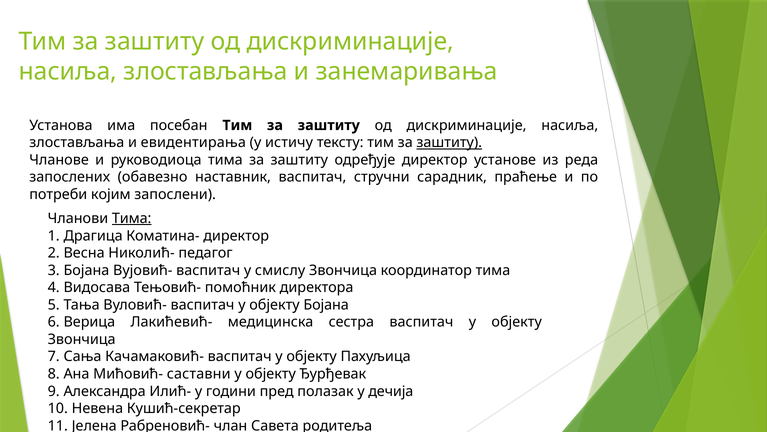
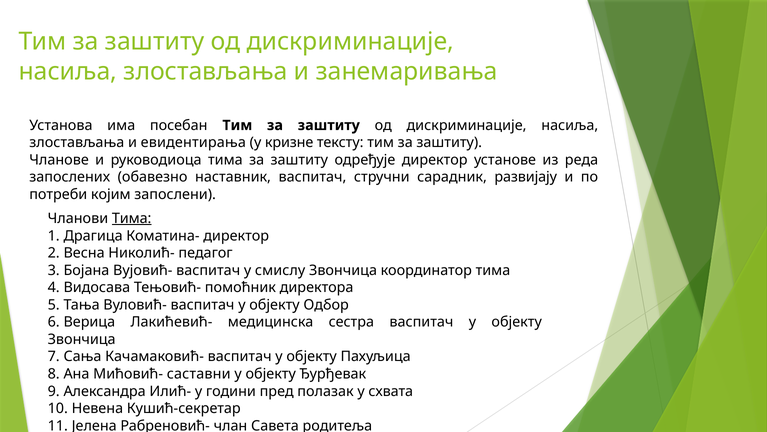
истичу: истичу -> кризне
заштиту at (449, 142) underline: present -> none
праћење: праћење -> развијају
објекту Бојана: Бојана -> Одбор
дечија: дечија -> схвата
